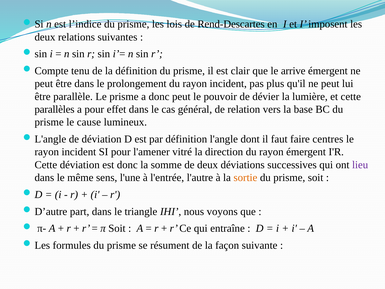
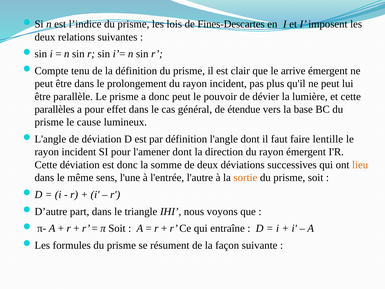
Rend-Descartes: Rend-Descartes -> Fines-Descartes
relation: relation -> étendue
centres: centres -> lentille
l'amener vitré: vitré -> dont
lieu colour: purple -> orange
